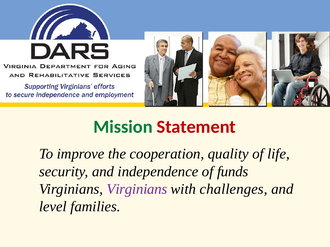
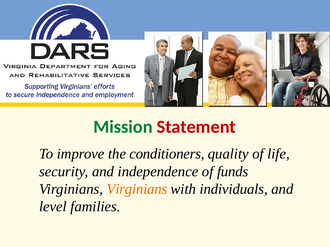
cooperation: cooperation -> conditioners
Virginians at (137, 189) colour: purple -> orange
challenges: challenges -> individuals
